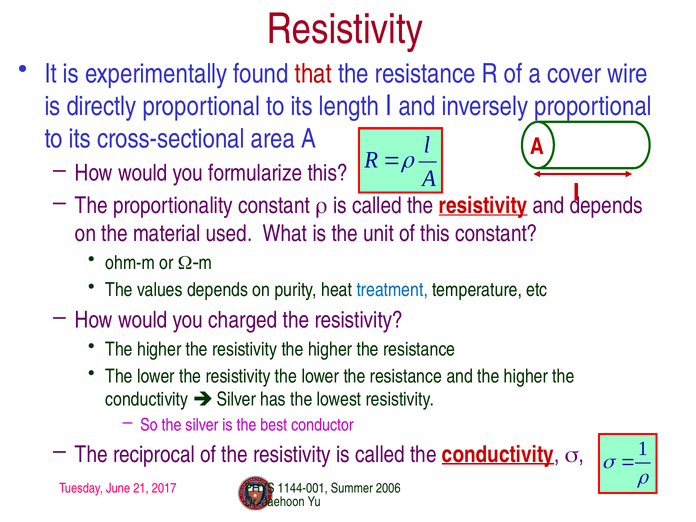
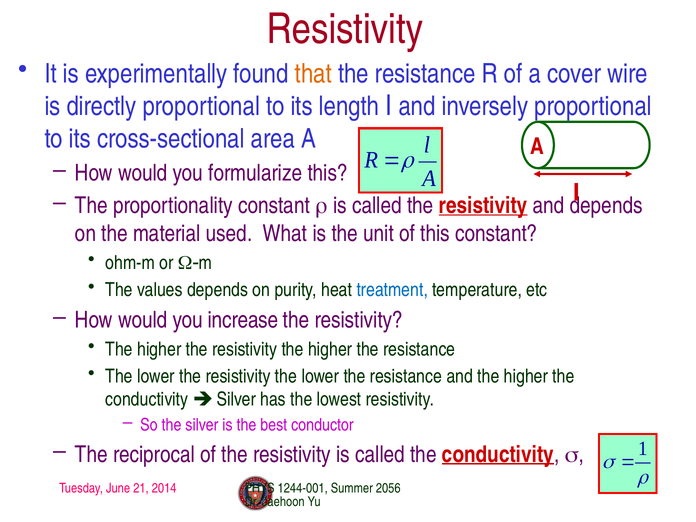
that colour: red -> orange
charged: charged -> increase
2017: 2017 -> 2014
1144-001: 1144-001 -> 1244-001
2006: 2006 -> 2056
